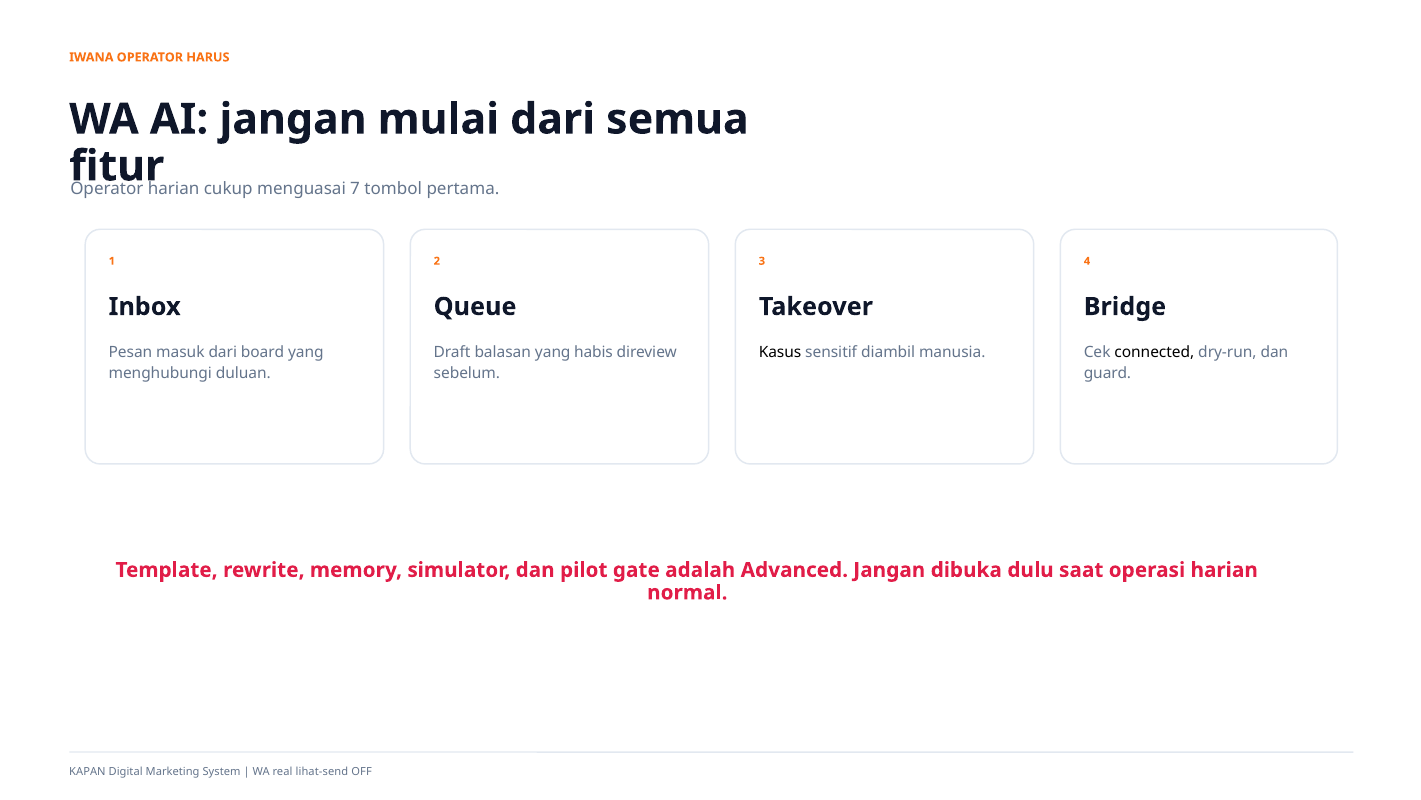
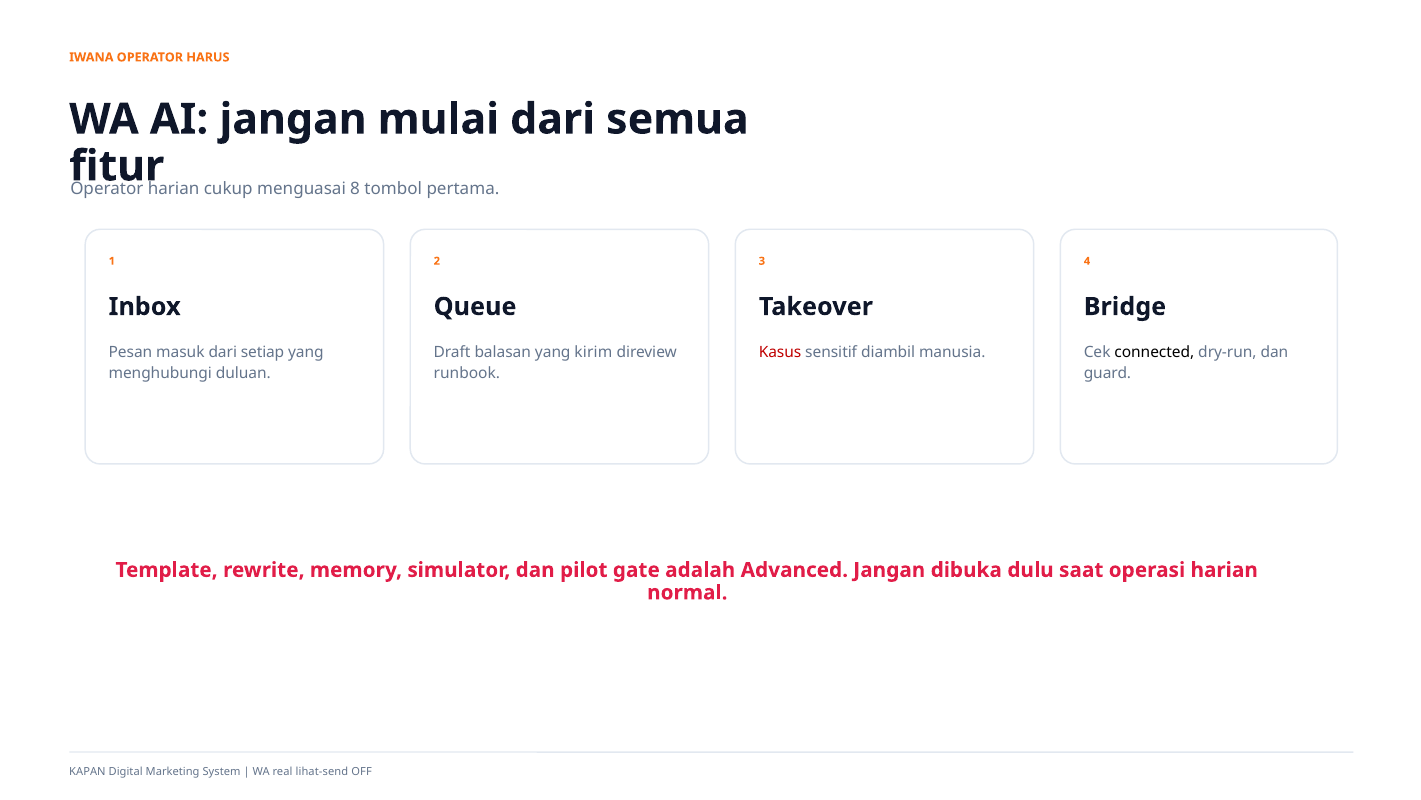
7: 7 -> 8
board: board -> setiap
habis: habis -> kirim
Kasus colour: black -> red
sebelum: sebelum -> runbook
